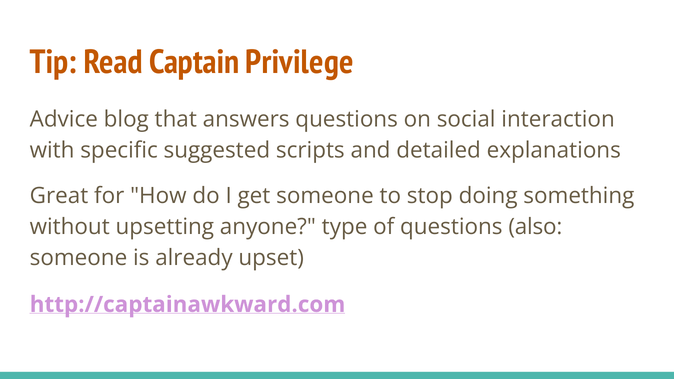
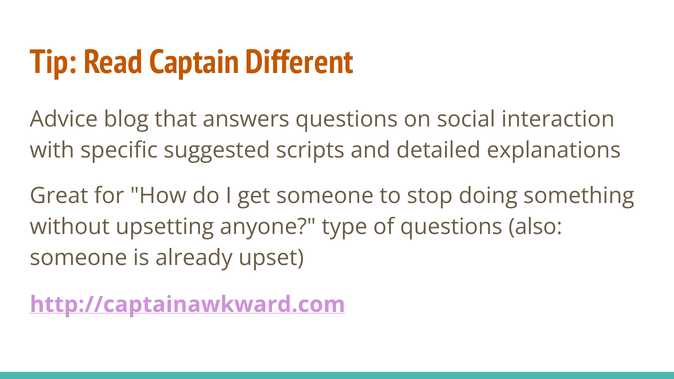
Privilege: Privilege -> Different
